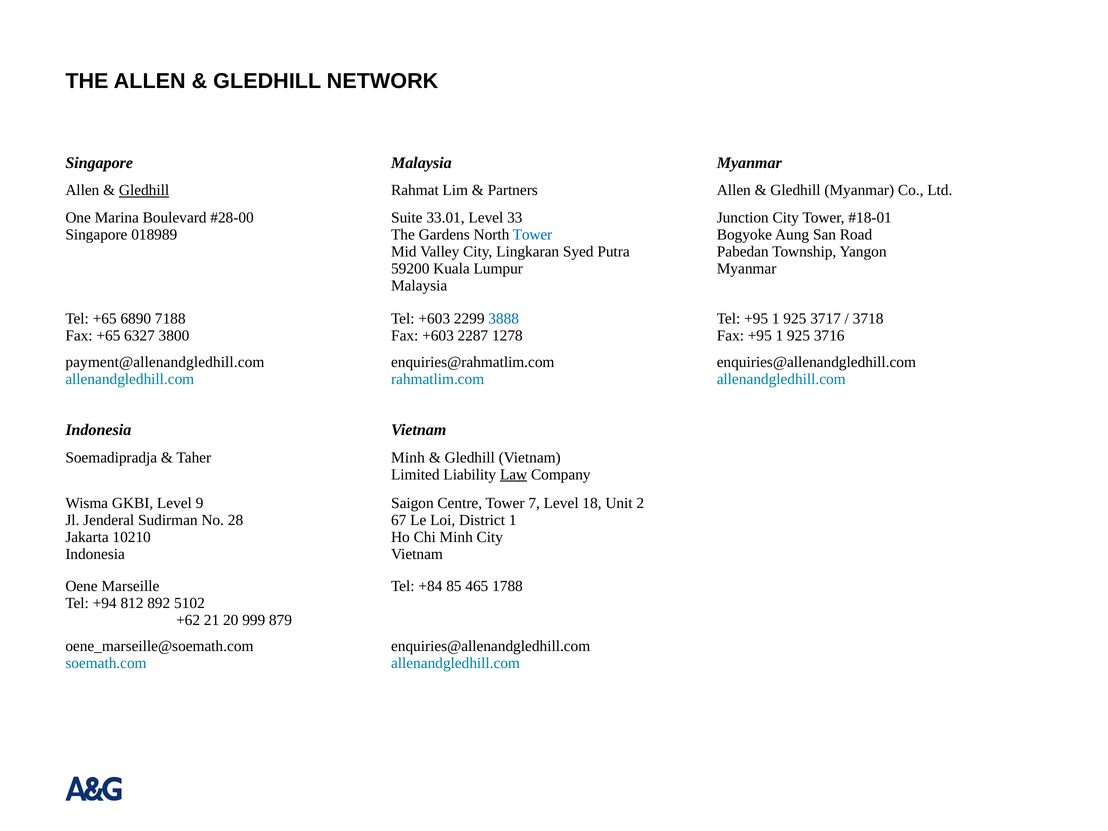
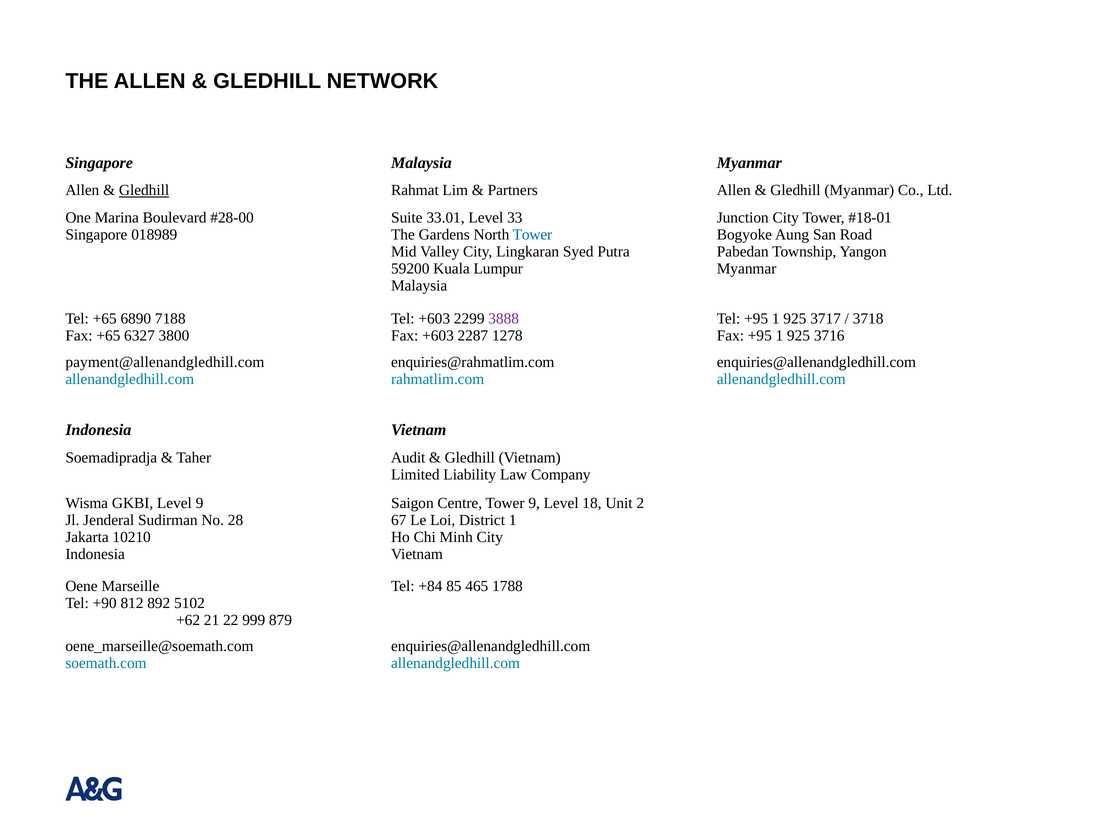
3888 colour: blue -> purple
Taher Minh: Minh -> Audit
Law underline: present -> none
Tower 7: 7 -> 9
+94: +94 -> +90
20: 20 -> 22
